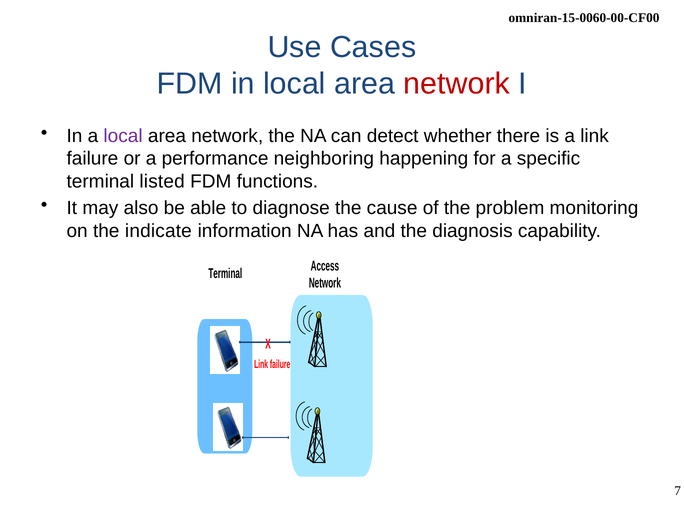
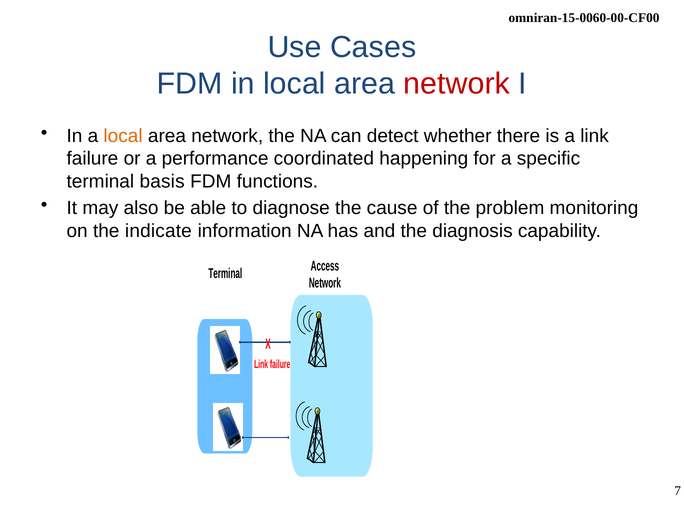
local at (123, 136) colour: purple -> orange
neighboring: neighboring -> coordinated
listed: listed -> basis
